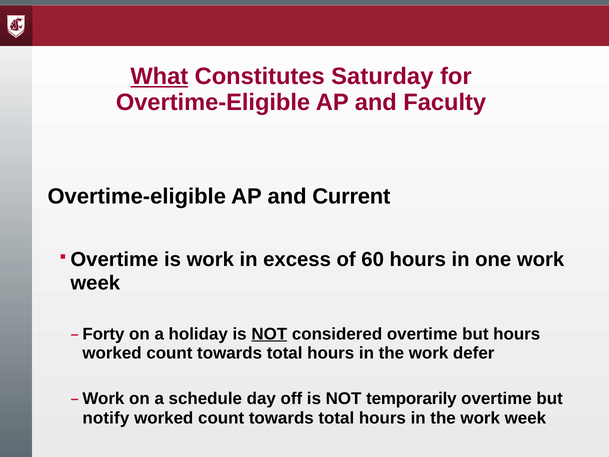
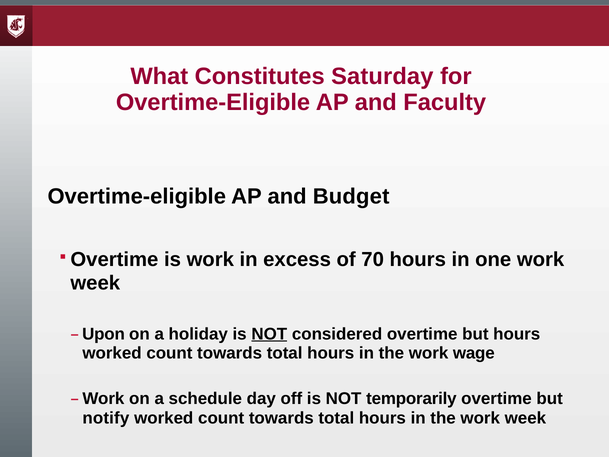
What underline: present -> none
Current: Current -> Budget
60: 60 -> 70
Forty: Forty -> Upon
defer: defer -> wage
